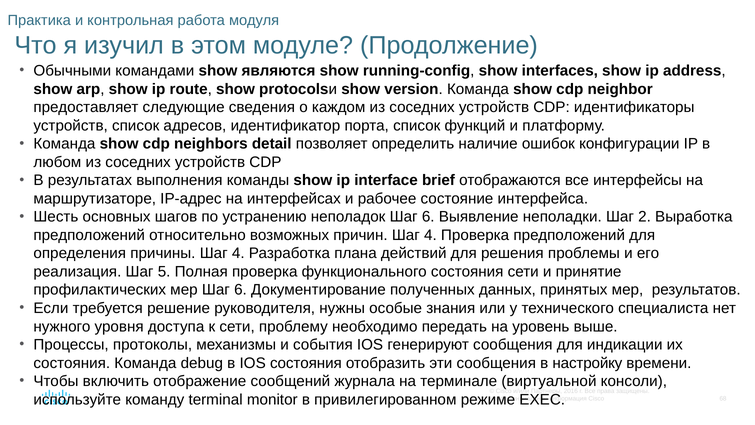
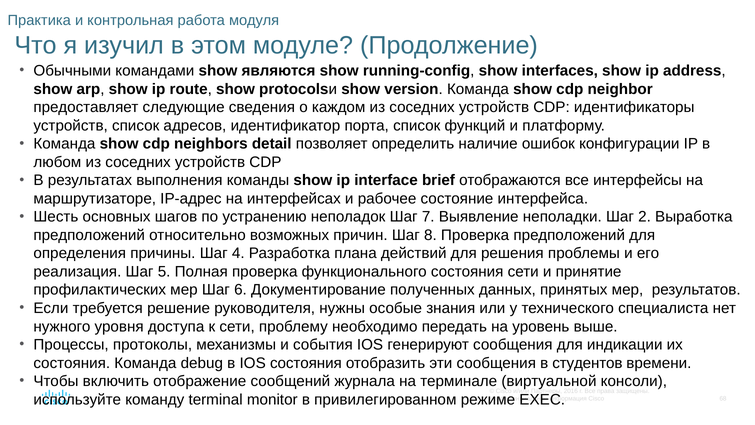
неполадок Шаг 6: 6 -> 7
причин Шаг 4: 4 -> 8
настройку: настройку -> студентов
